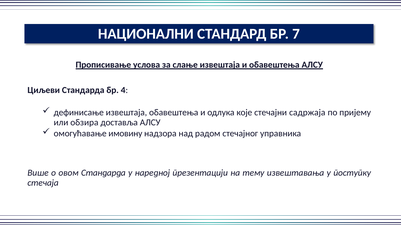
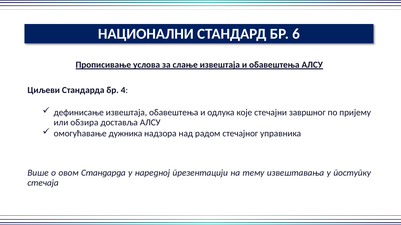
БР 7: 7 -> 6
садржаја: садржаја -> завршног
имовину: имовину -> дужника
